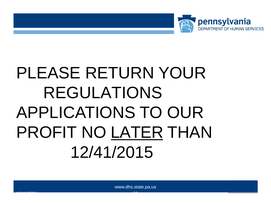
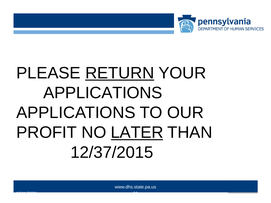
RETURN underline: none -> present
REGULATIONS at (103, 93): REGULATIONS -> APPLICATIONS
12/41/2015: 12/41/2015 -> 12/37/2015
